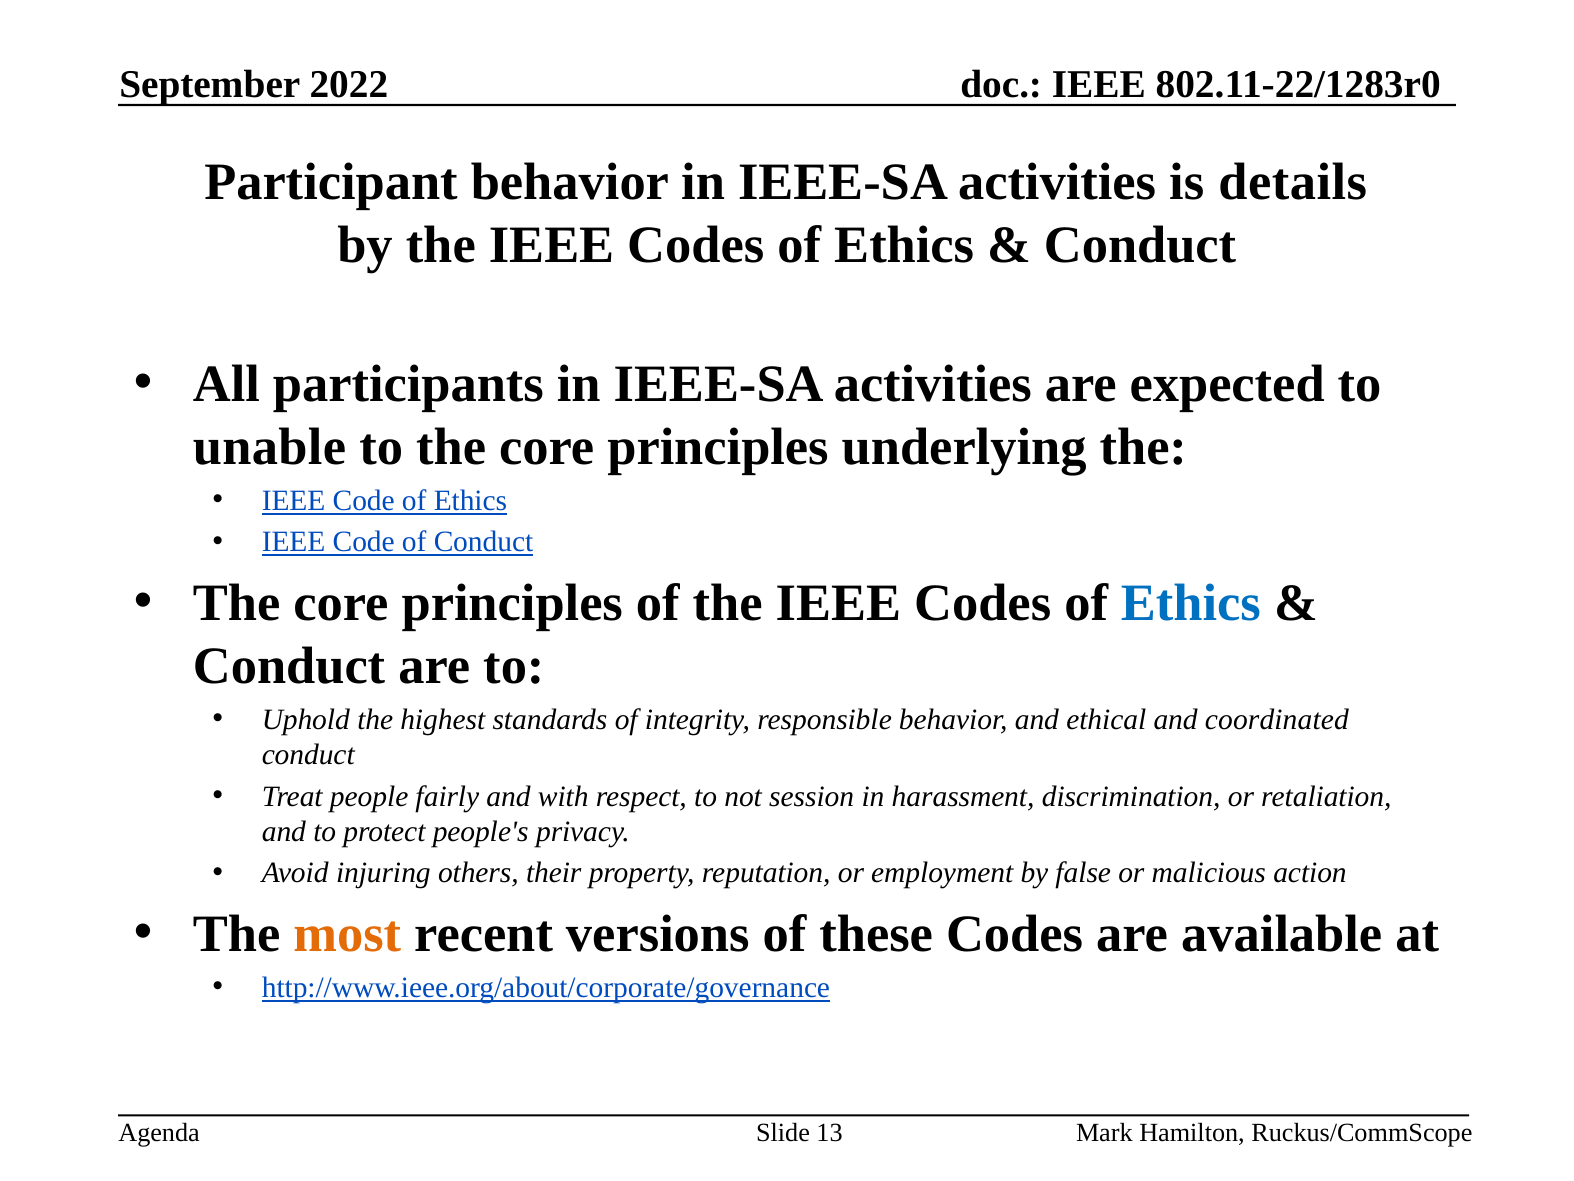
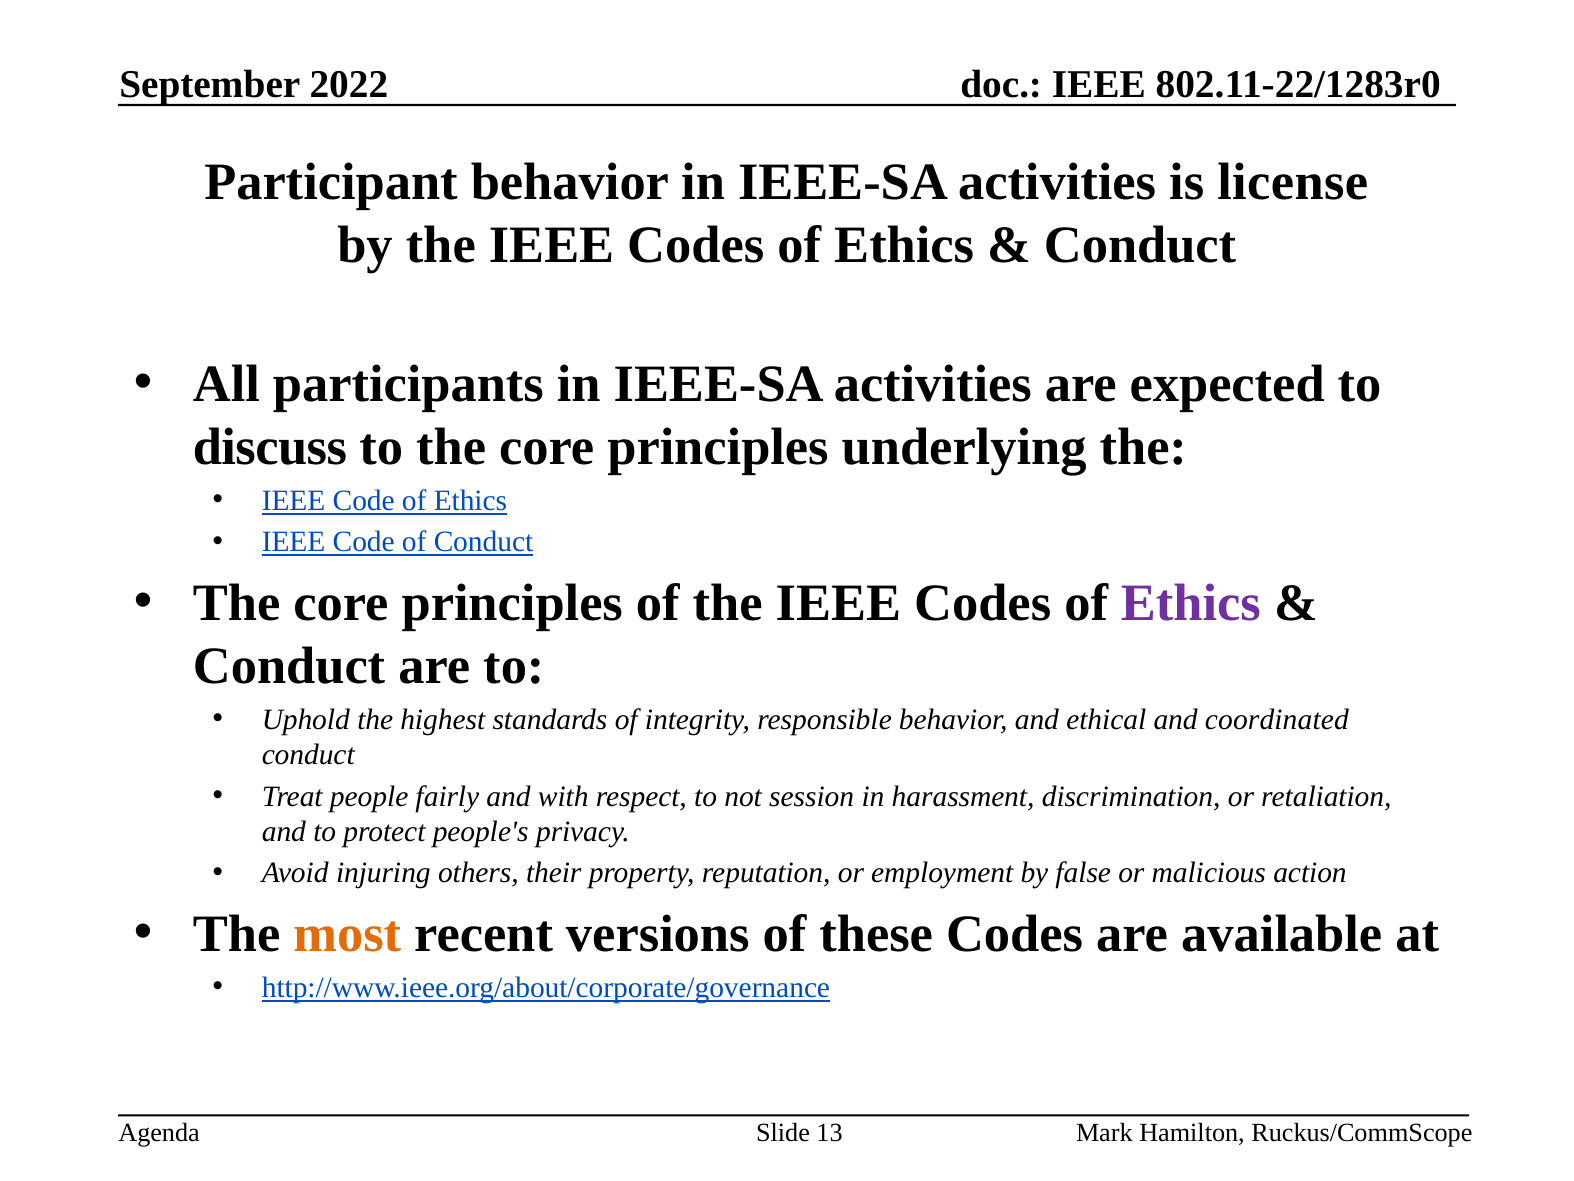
details: details -> license
unable: unable -> discuss
Ethics at (1191, 603) colour: blue -> purple
